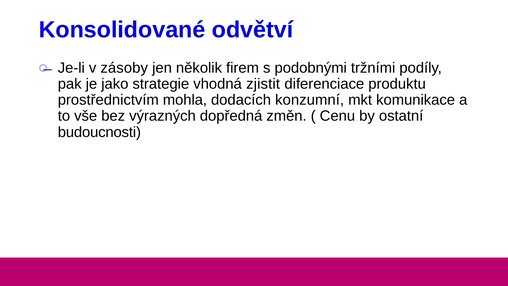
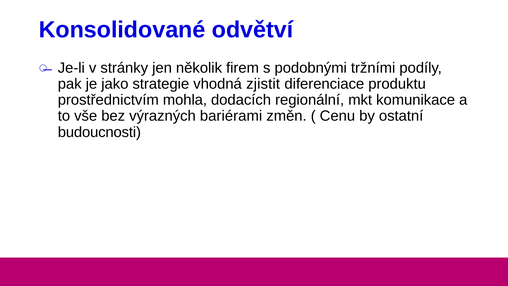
zásoby: zásoby -> stránky
konzumní: konzumní -> regionální
dopředná: dopředná -> bariérami
